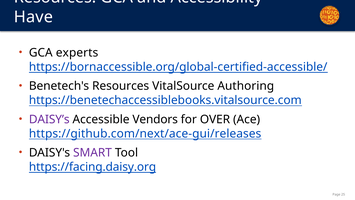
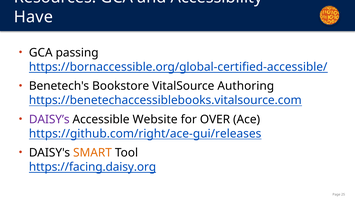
experts: experts -> passing
Benetech's Resources: Resources -> Bookstore
Vendors: Vendors -> Website
https://github.com/next/ace-gui/releases: https://github.com/next/ace-gui/releases -> https://github.com/right/ace-gui/releases
SMART colour: purple -> orange
